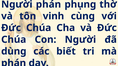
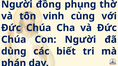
Người phán: phán -> đồng
